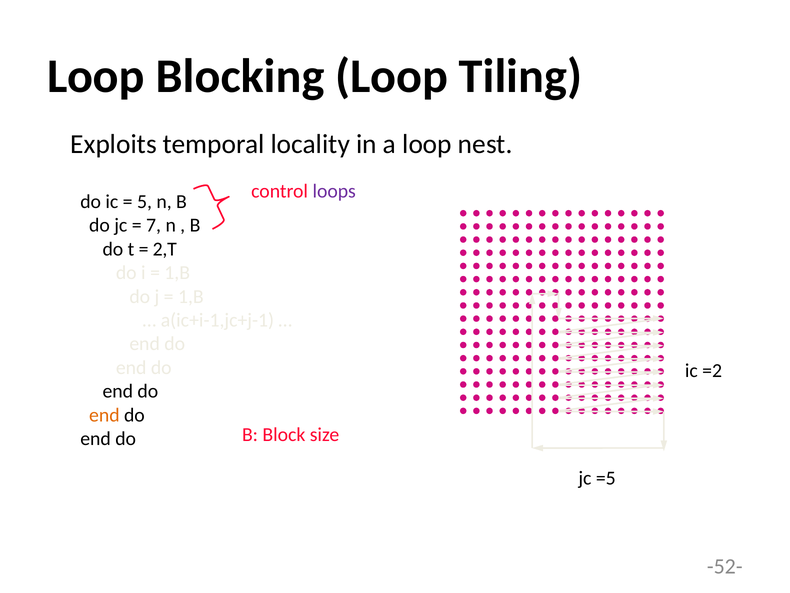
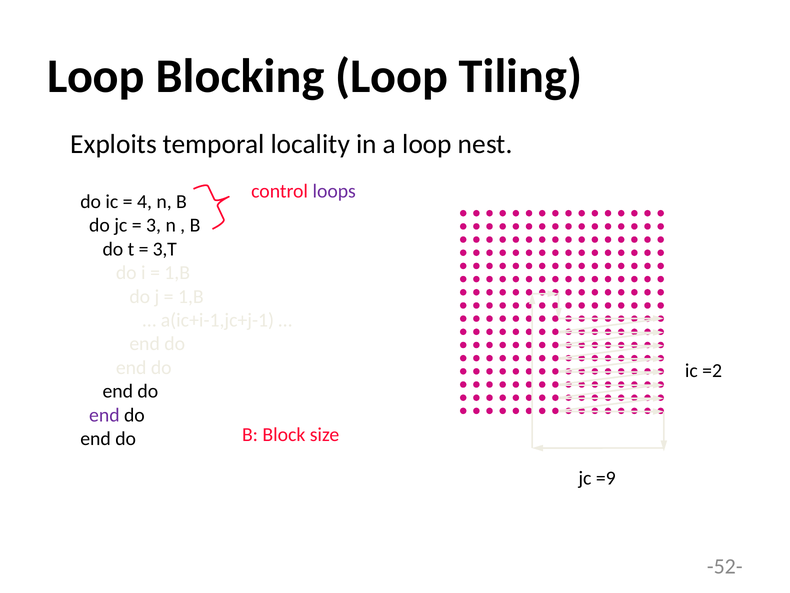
5: 5 -> 4
7: 7 -> 3
2,T: 2,T -> 3,T
end at (104, 415) colour: orange -> purple
=5: =5 -> =9
